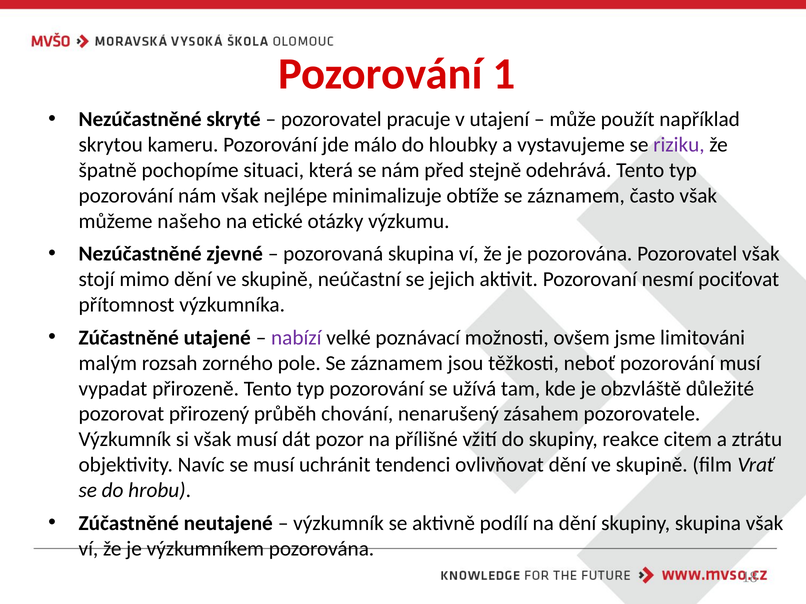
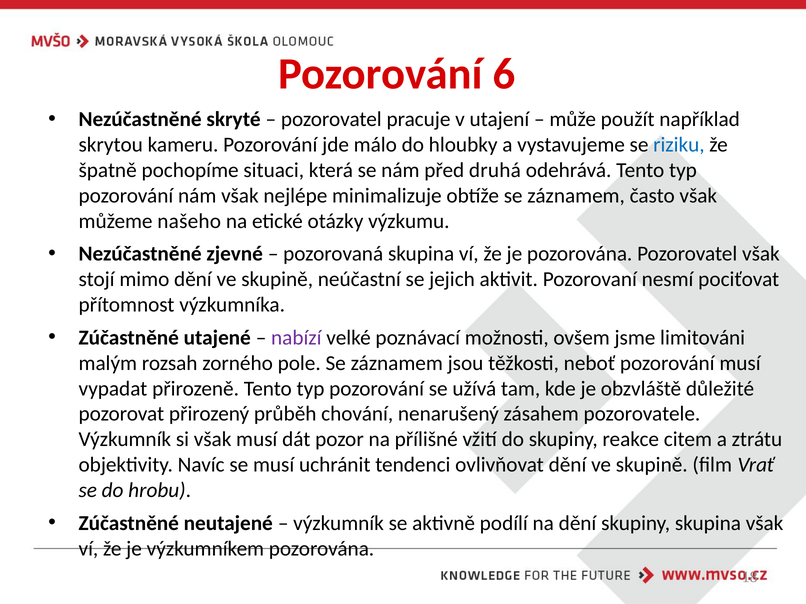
1: 1 -> 6
riziku colour: purple -> blue
stejně: stejně -> druhá
